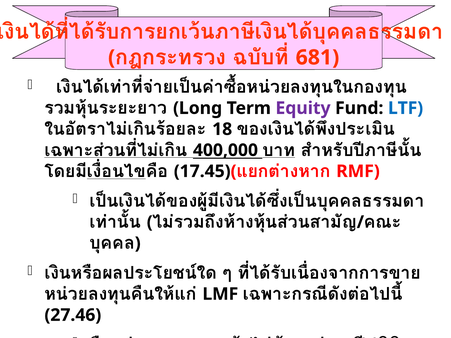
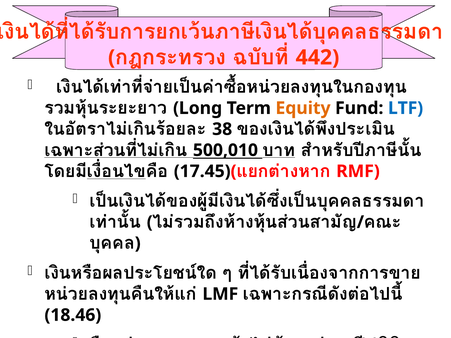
681: 681 -> 442
Equity colour: purple -> orange
18: 18 -> 38
400,000: 400,000 -> 500,010
27.46: 27.46 -> 18.46
